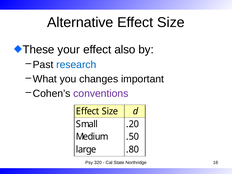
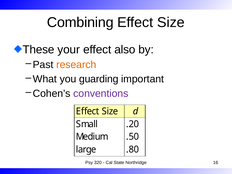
Alternative: Alternative -> Combining
research colour: blue -> orange
changes: changes -> guarding
